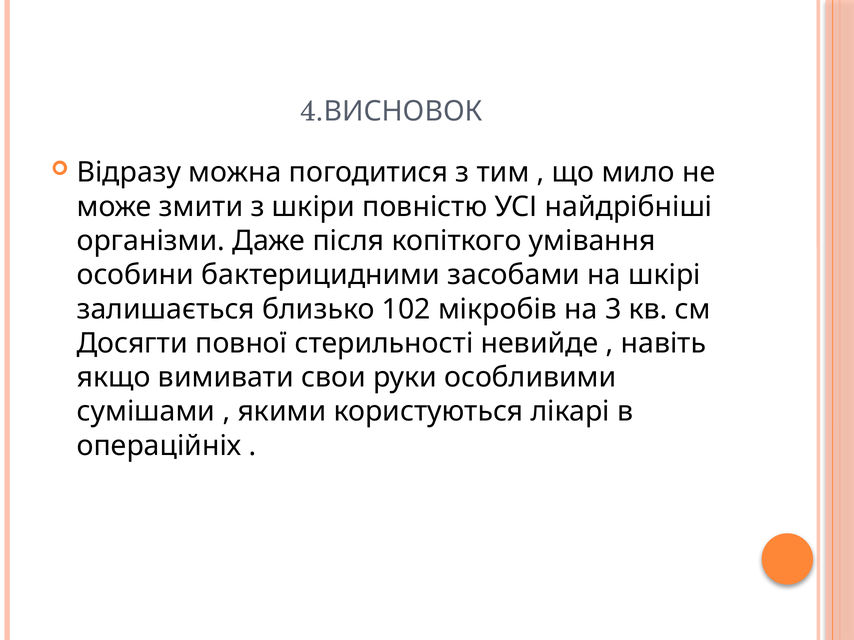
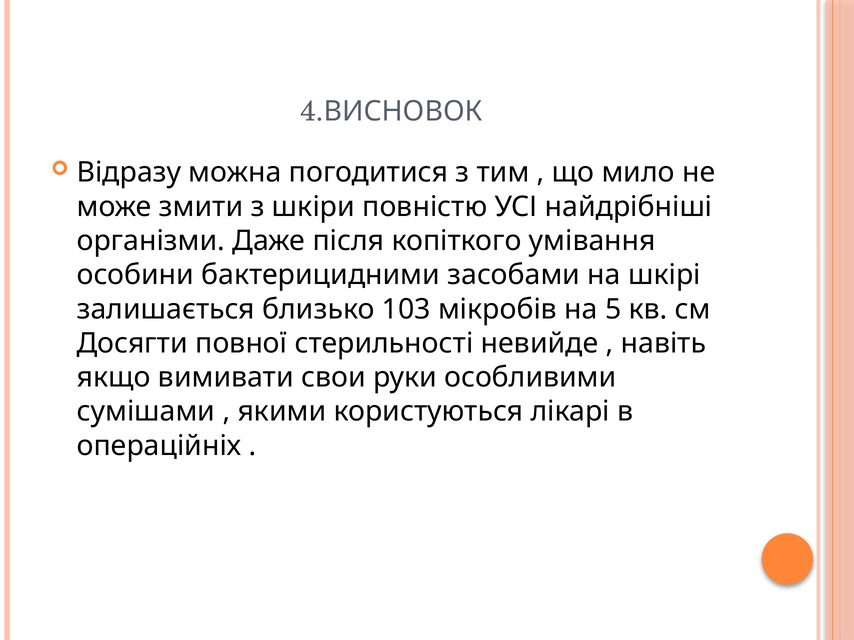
102: 102 -> 103
3: 3 -> 5
